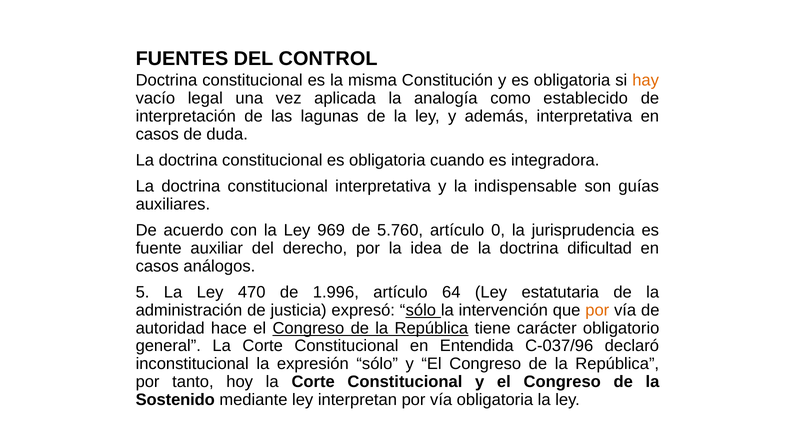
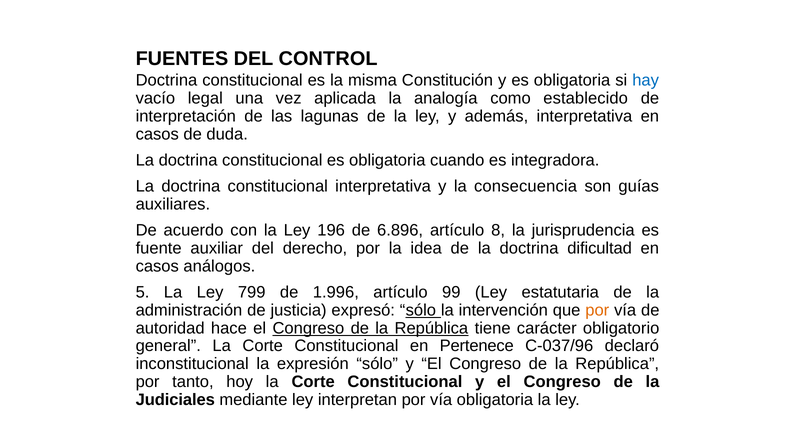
hay colour: orange -> blue
indispensable: indispensable -> consecuencia
969: 969 -> 196
5.760: 5.760 -> 6.896
0: 0 -> 8
470: 470 -> 799
64: 64 -> 99
Entendida: Entendida -> Pertenece
Sostenido: Sostenido -> Judiciales
